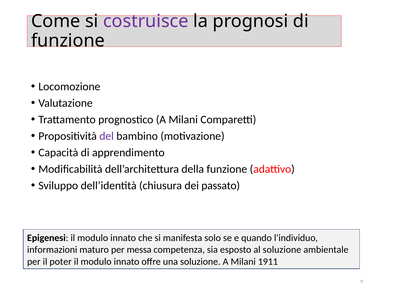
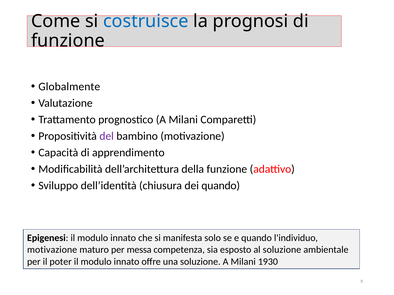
costruisce colour: purple -> blue
Locomozione: Locomozione -> Globalmente
dei passato: passato -> quando
informazioni at (52, 250): informazioni -> motivazione
1911: 1911 -> 1930
